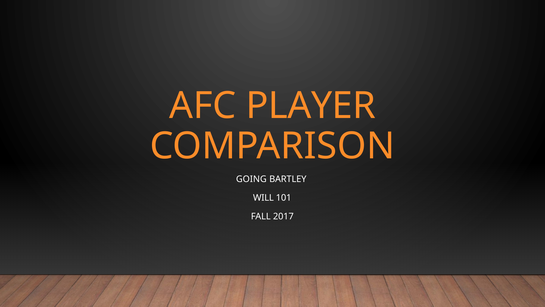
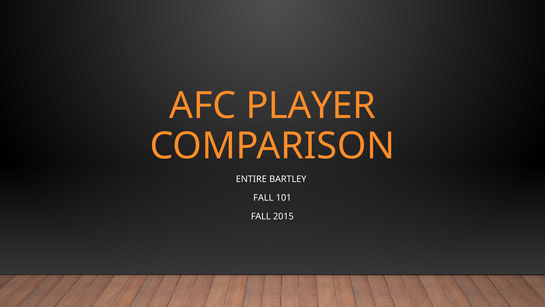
GOING: GOING -> ENTIRE
WILL at (263, 198): WILL -> FALL
2017: 2017 -> 2015
